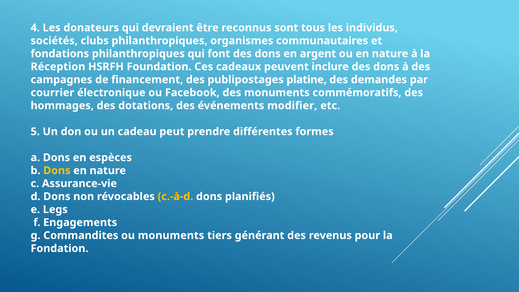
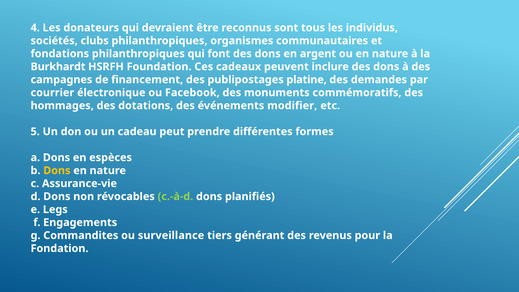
Réception: Réception -> Burkhardt
c.-à-d colour: yellow -> light green
ou monuments: monuments -> surveillance
